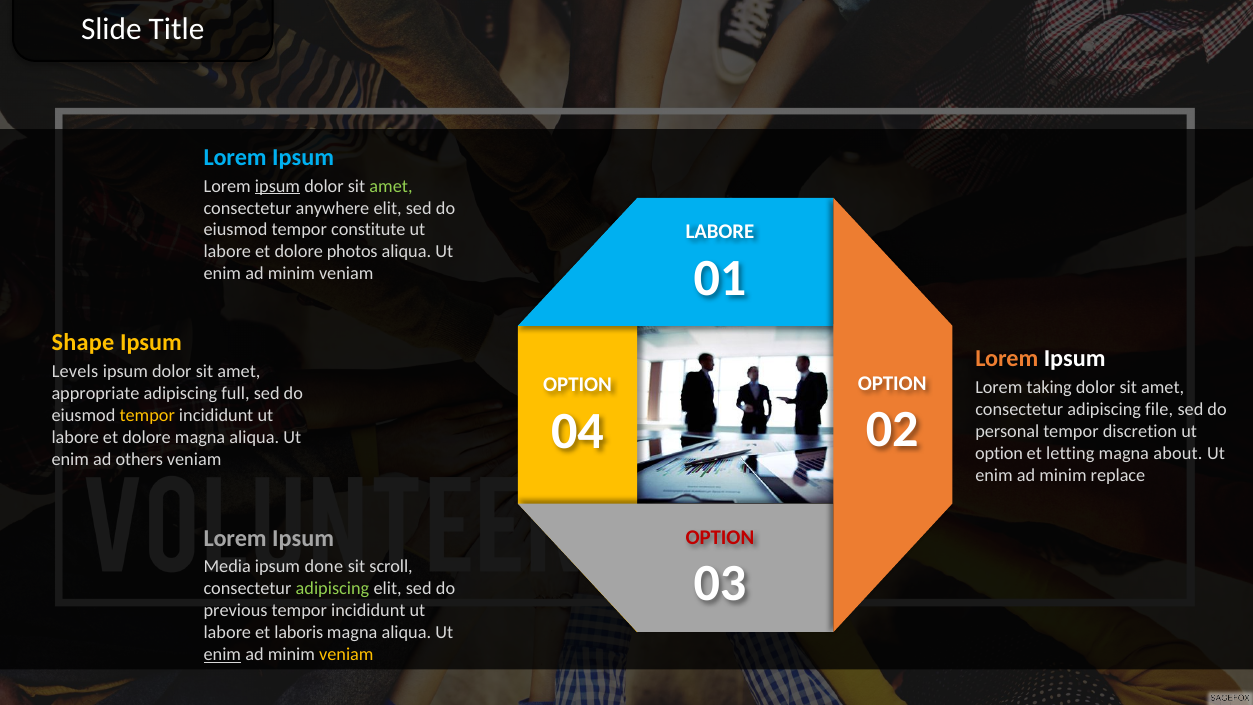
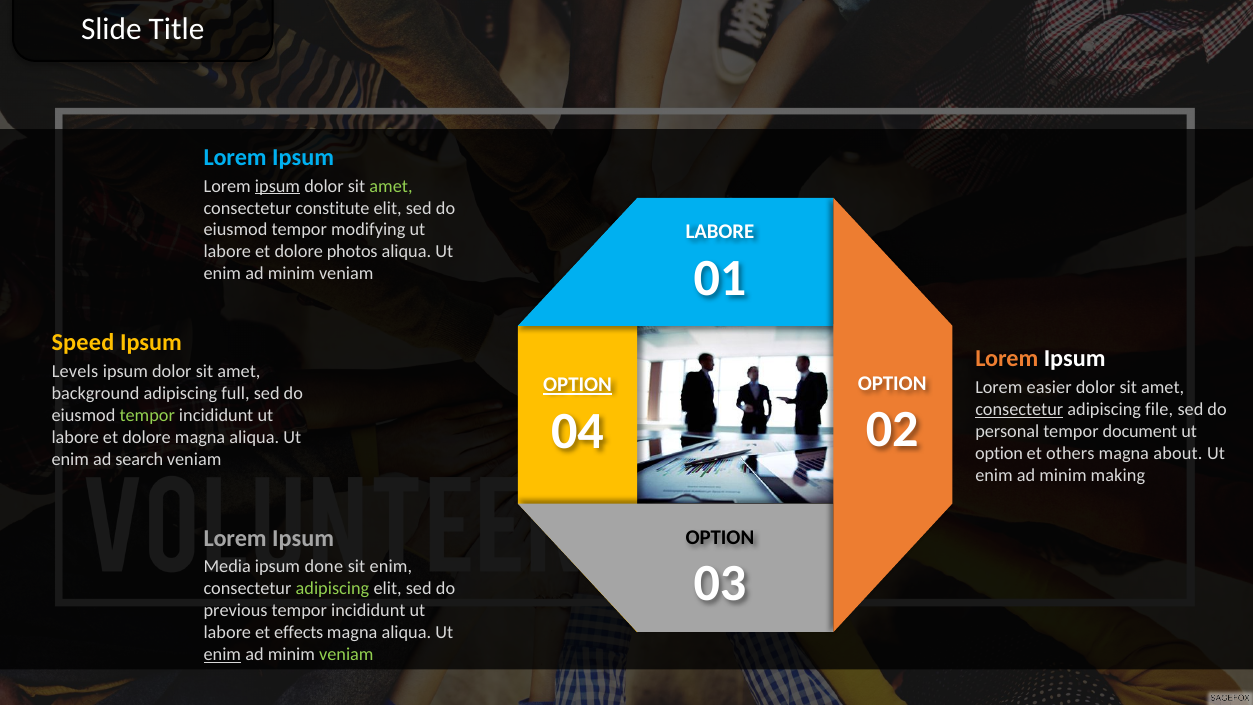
anywhere: anywhere -> constitute
constitute: constitute -> modifying
Shape: Shape -> Speed
OPTION at (578, 385) underline: none -> present
taking: taking -> easier
appropriate: appropriate -> background
consectetur at (1019, 409) underline: none -> present
tempor at (147, 415) colour: yellow -> light green
discretion: discretion -> document
letting: letting -> others
others: others -> search
replace: replace -> making
OPTION at (720, 537) colour: red -> black
sit scroll: scroll -> enim
laboris: laboris -> effects
veniam at (346, 655) colour: yellow -> light green
